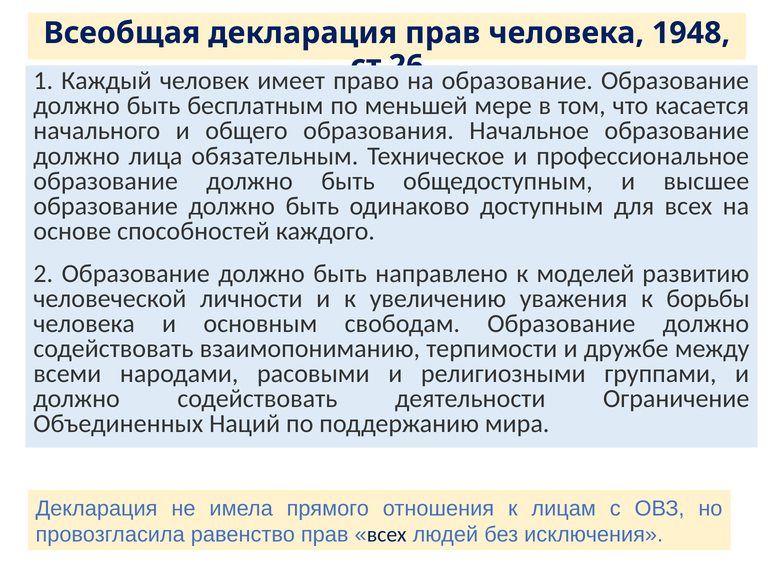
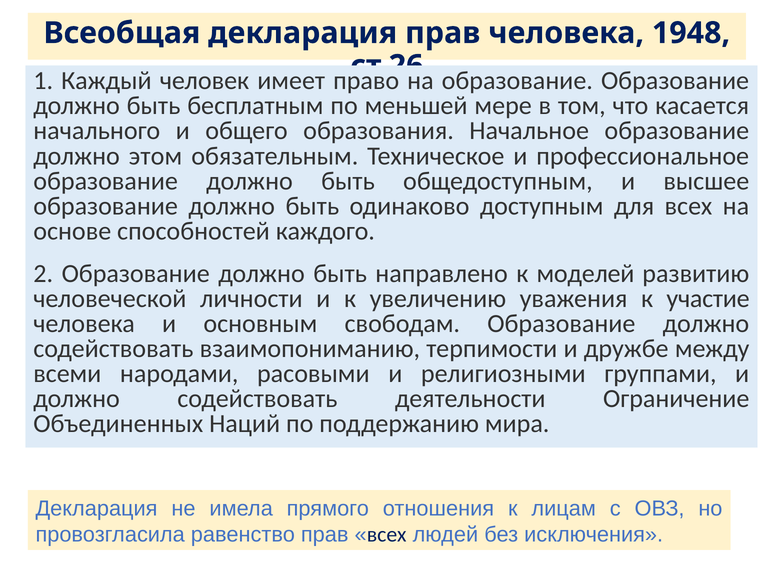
лица: лица -> этом
борьбы: борьбы -> участие
